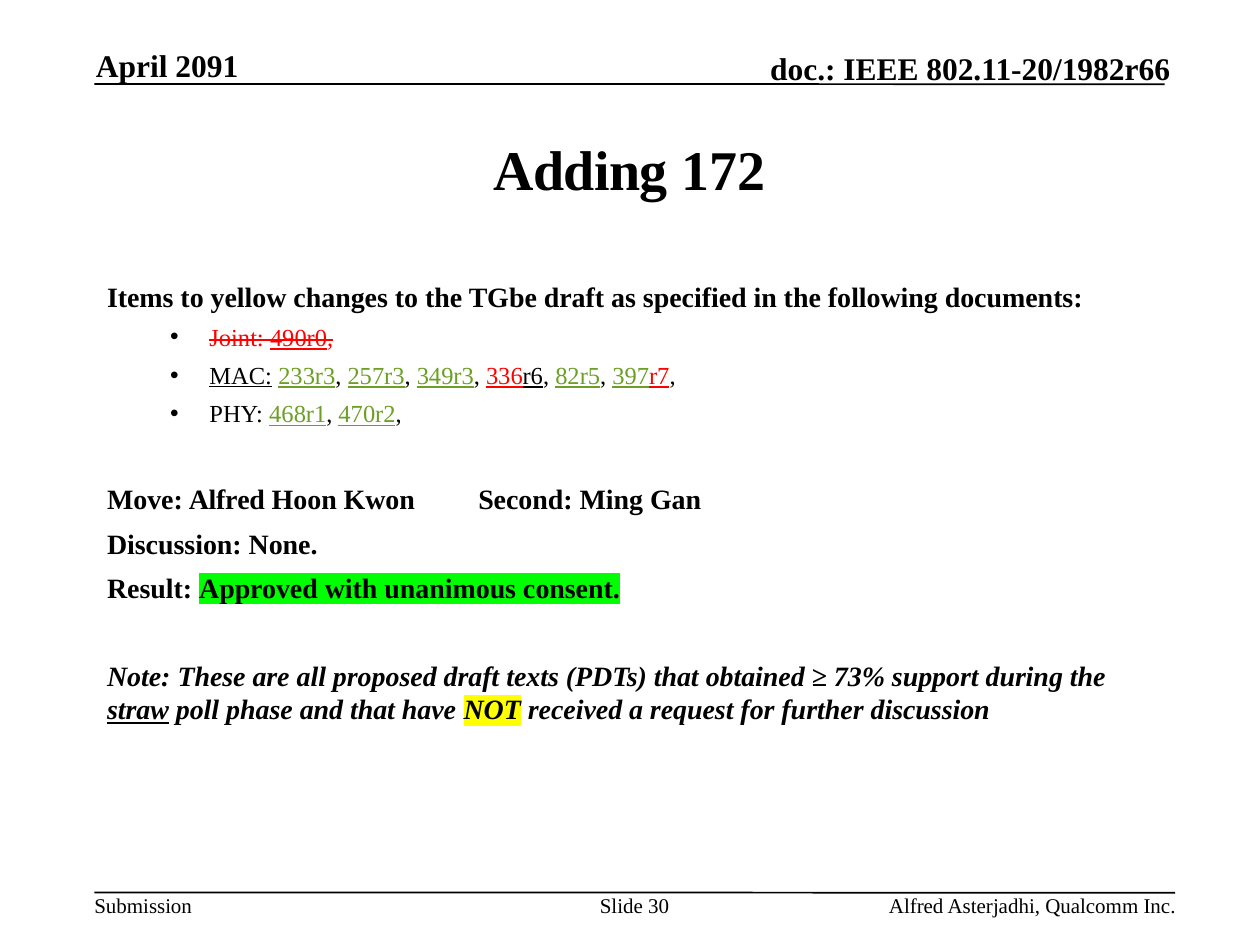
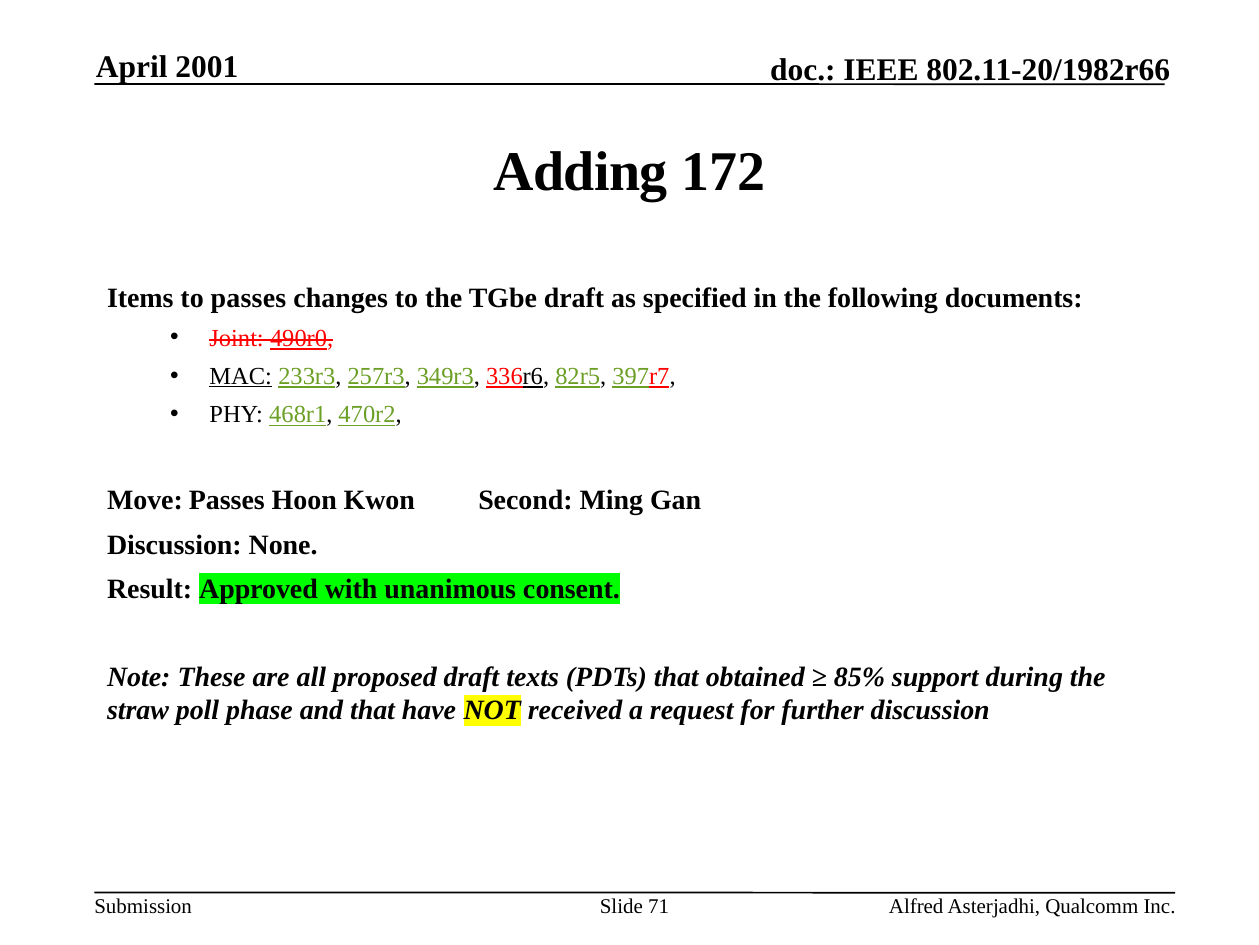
2091: 2091 -> 2001
to yellow: yellow -> passes
Move Alfred: Alfred -> Passes
73%: 73% -> 85%
straw underline: present -> none
30: 30 -> 71
